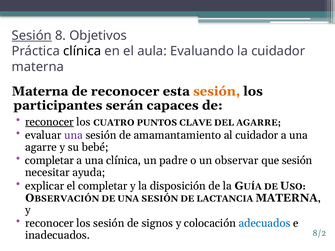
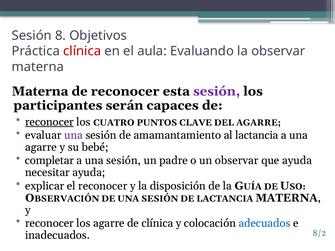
Sesión at (32, 36) underline: present -> none
clínica at (82, 51) colour: black -> red
la cuidador: cuidador -> observar
sesión at (217, 91) colour: orange -> purple
al cuidador: cuidador -> lactancia
a una clínica: clínica -> sesión
que sesión: sesión -> ayuda
el completar: completar -> reconocer
los sesión: sesión -> agarre
de signos: signos -> clínica
